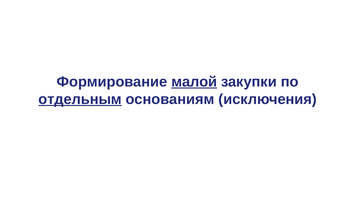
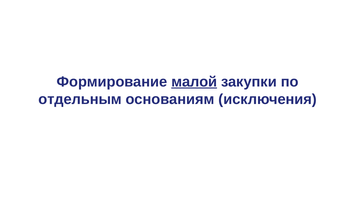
отдельным underline: present -> none
